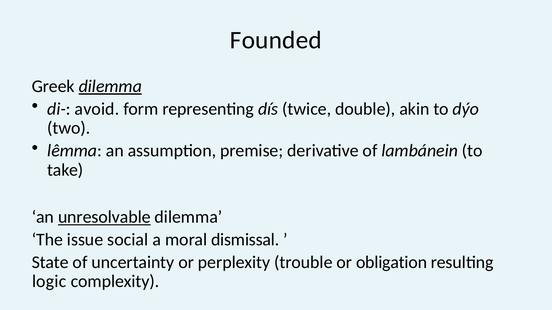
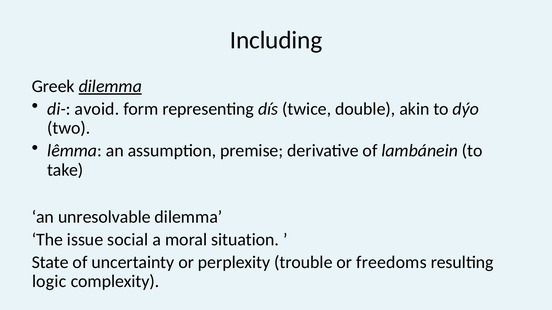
Founded: Founded -> Including
unresolvable underline: present -> none
dismissal: dismissal -> situation
obligation: obligation -> freedoms
